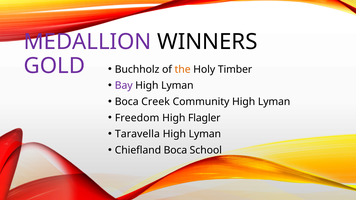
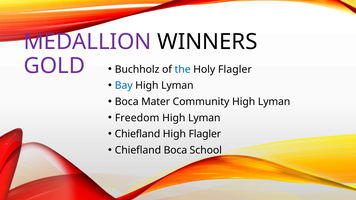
the colour: orange -> blue
Holy Timber: Timber -> Flagler
Bay colour: purple -> blue
Creek: Creek -> Mater
Flagler at (204, 118): Flagler -> Lyman
Taravella at (137, 134): Taravella -> Chiefland
Lyman at (205, 134): Lyman -> Flagler
